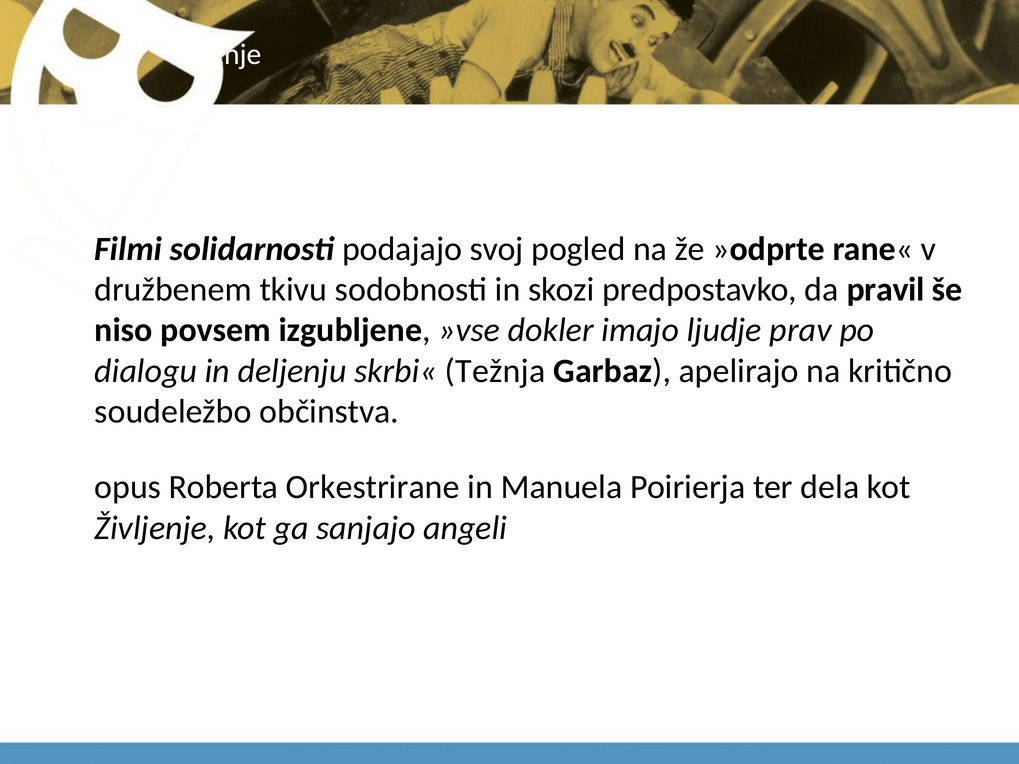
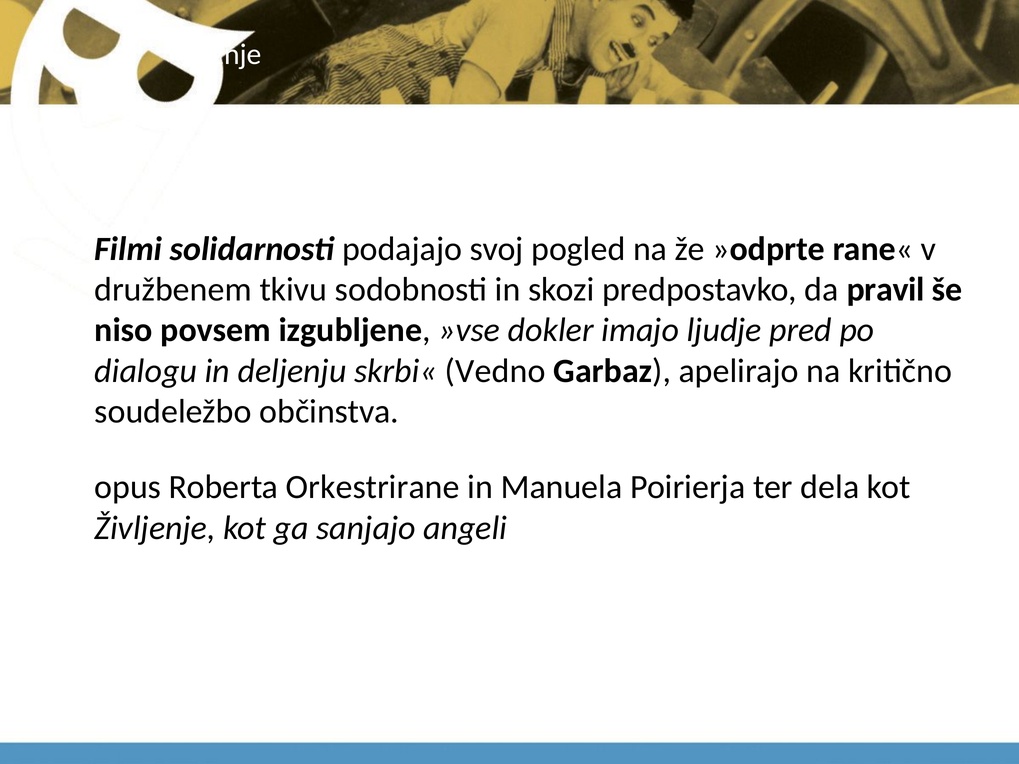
prav: prav -> pred
Težnja: Težnja -> Vedno
